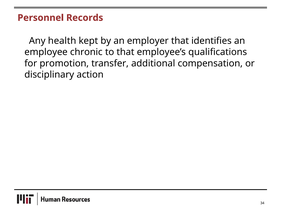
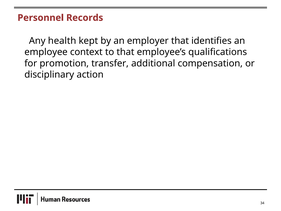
chronic: chronic -> context
